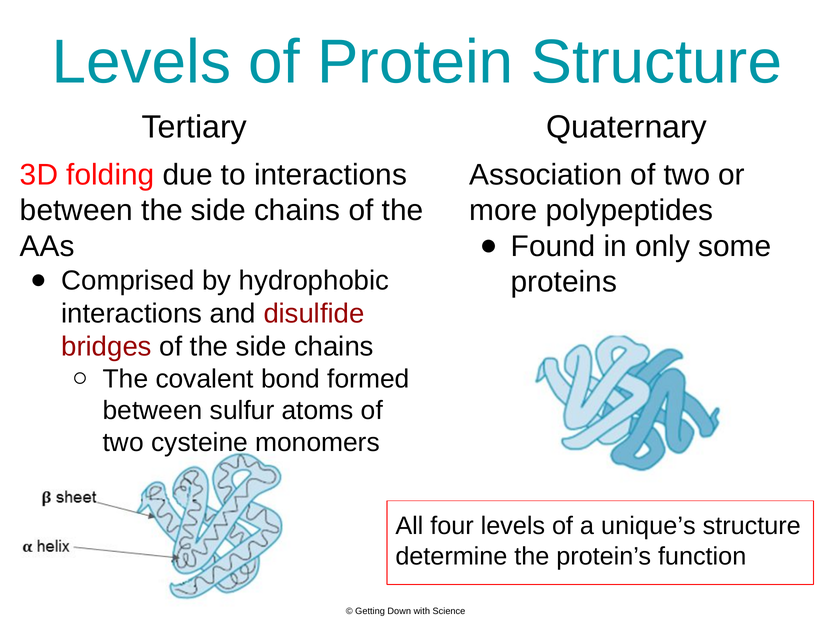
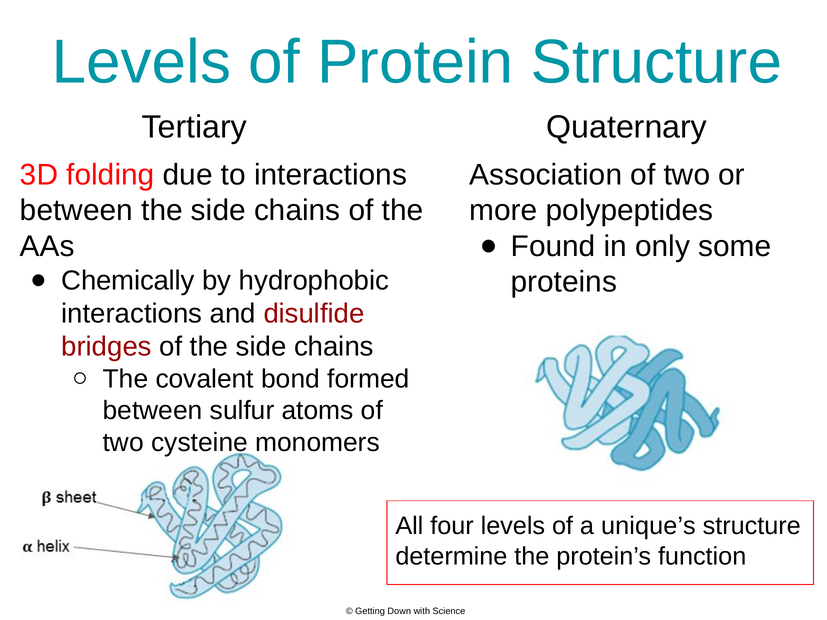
Comprised: Comprised -> Chemically
